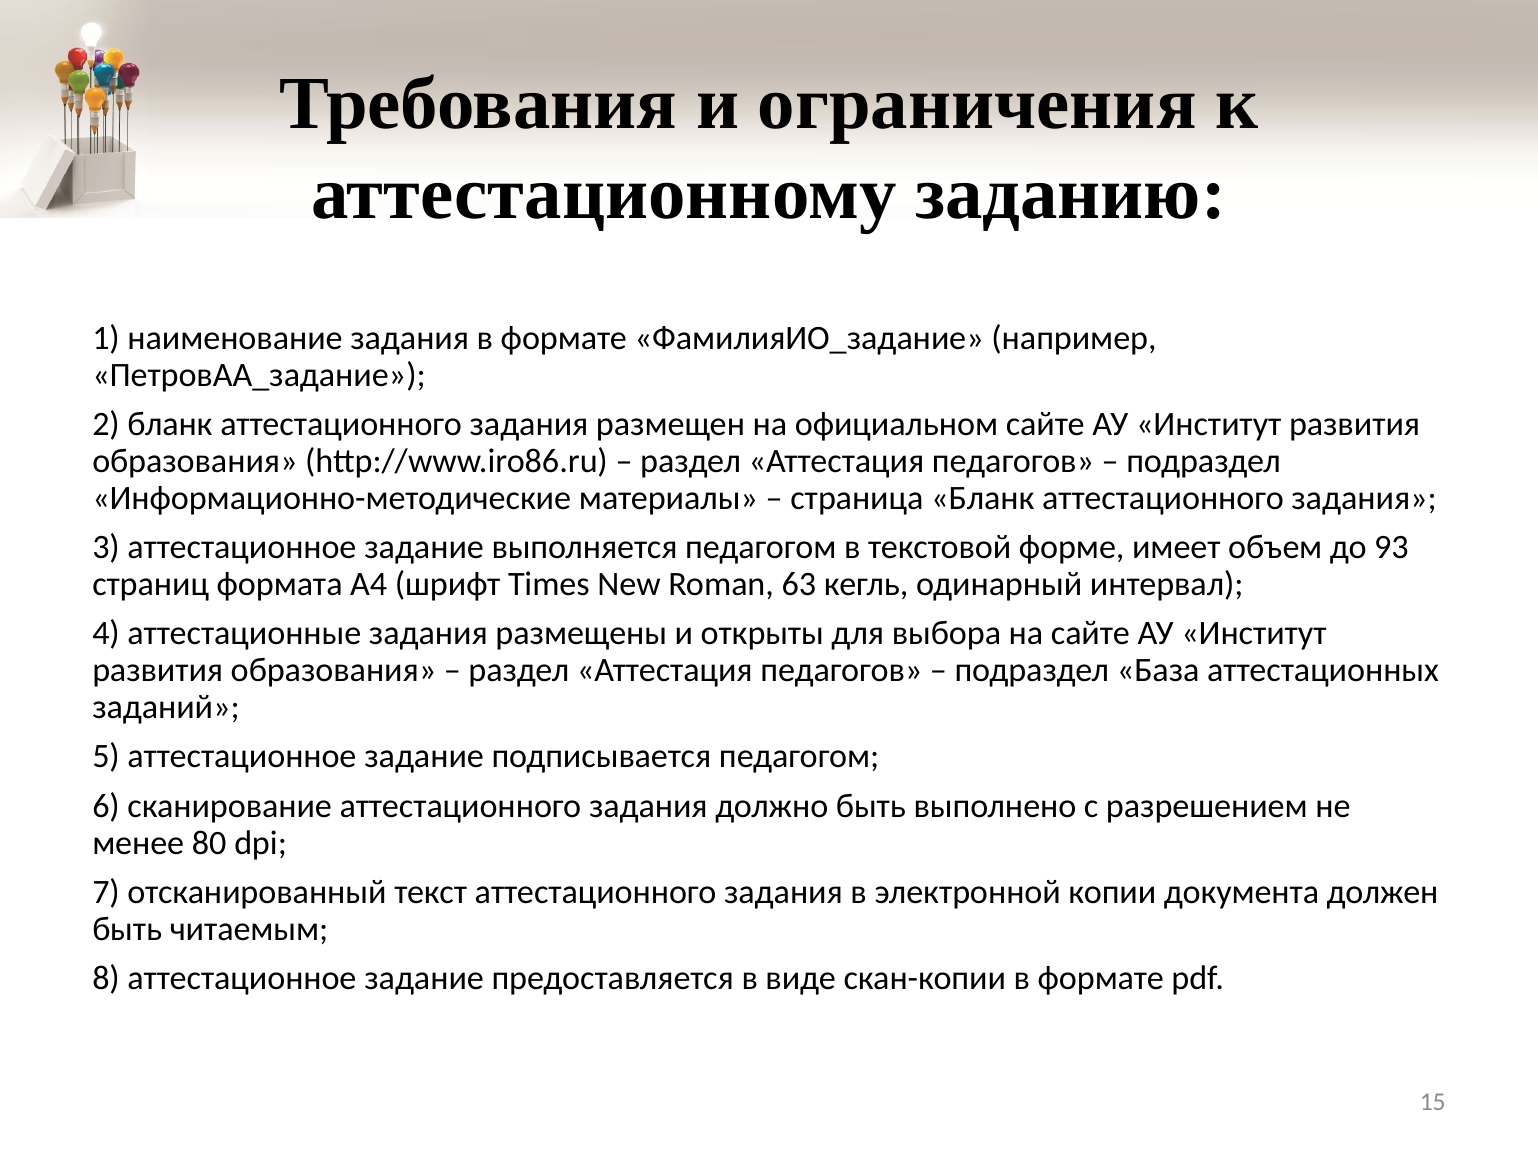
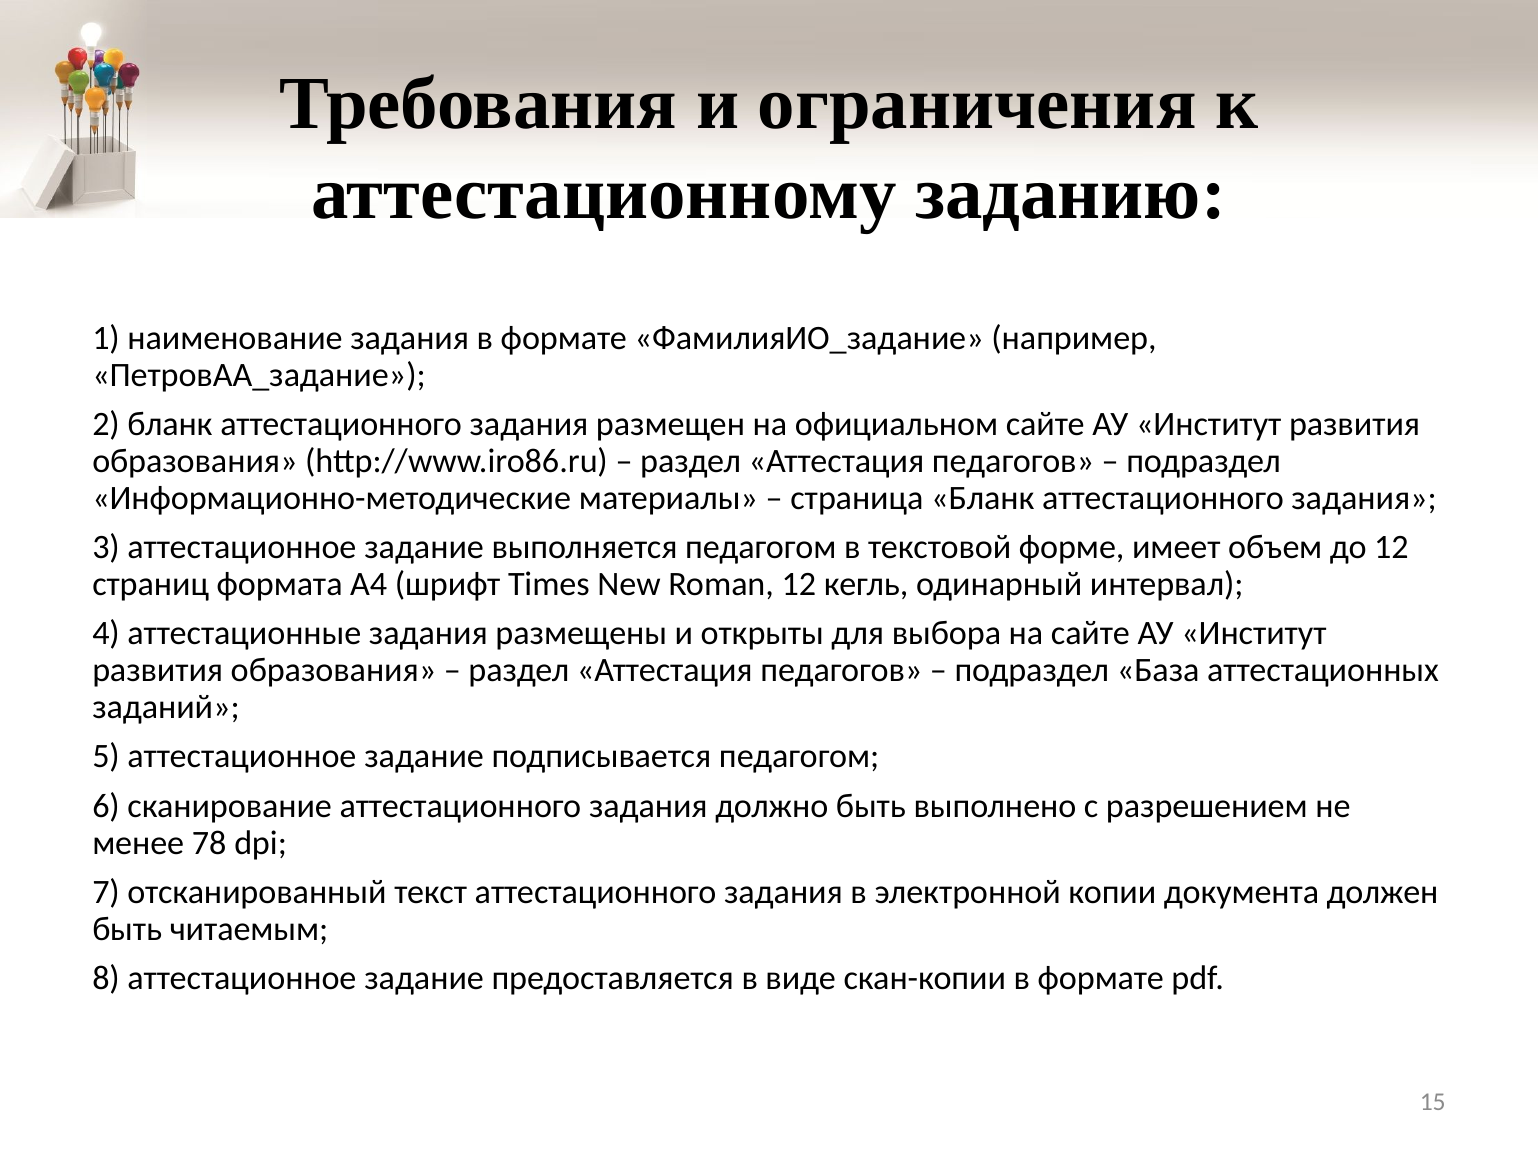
до 93: 93 -> 12
Roman 63: 63 -> 12
80: 80 -> 78
